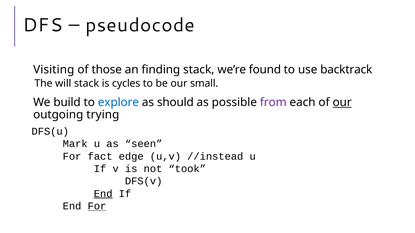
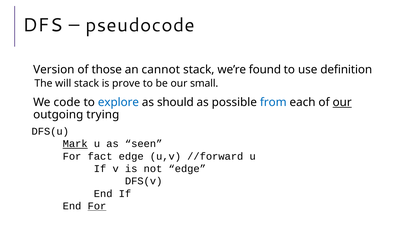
Visiting: Visiting -> Version
finding: finding -> cannot
backtrack: backtrack -> definition
cycles: cycles -> prove
build: build -> code
from colour: purple -> blue
Mark underline: none -> present
//instead: //instead -> //forward
not took: took -> edge
End at (103, 194) underline: present -> none
